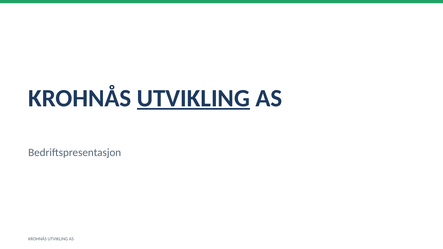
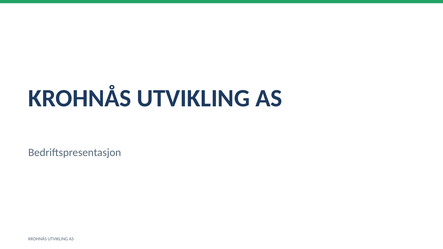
UTVIKLING at (193, 98) underline: present -> none
